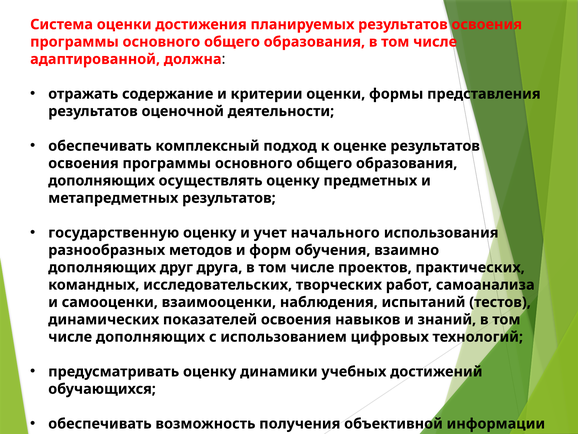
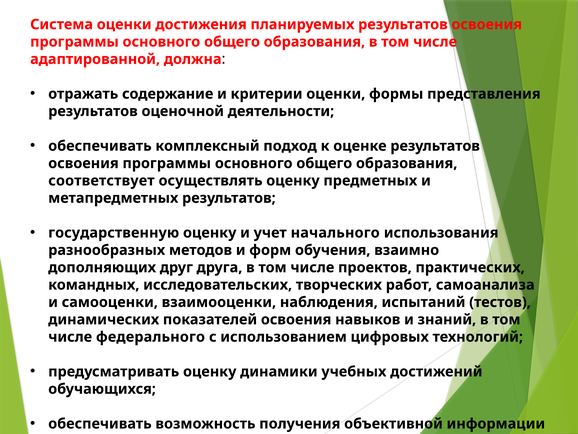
дополняющих at (102, 180): дополняющих -> соответствует
числе дополняющих: дополняющих -> федерального
